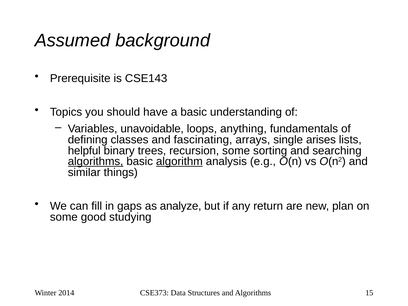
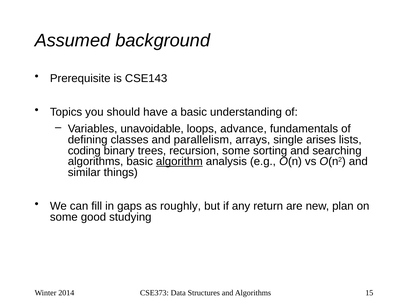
anything: anything -> advance
fascinating: fascinating -> parallelism
helpful: helpful -> coding
algorithms at (96, 162) underline: present -> none
analyze: analyze -> roughly
